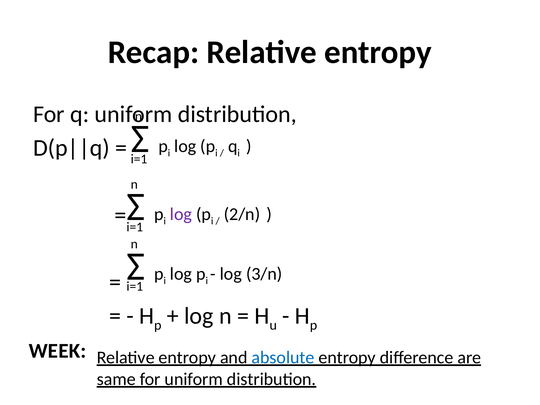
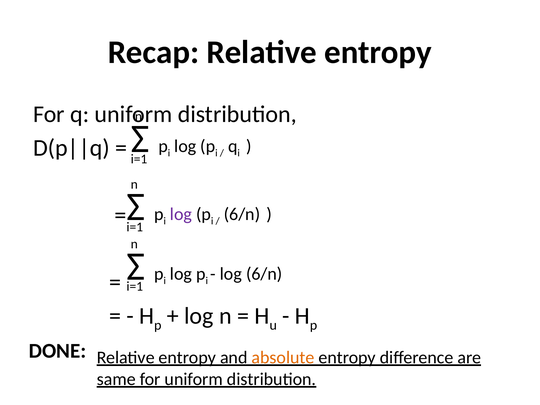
2/n at (242, 214): 2/n -> 6/n
log 3/n: 3/n -> 6/n
WEEK: WEEK -> DONE
absolute colour: blue -> orange
